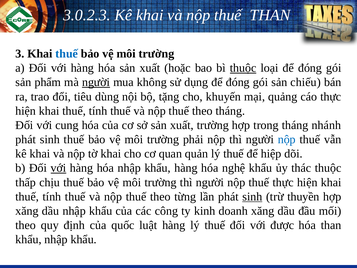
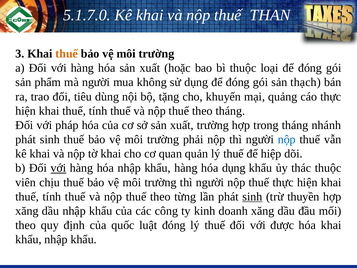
3.0.2.3: 3.0.2.3 -> 5.1.7.0
thuế at (67, 54) colour: blue -> orange
thuộc at (243, 68) underline: present -> none
người at (96, 82) underline: present -> none
chiếu: chiếu -> thạch
cung: cung -> pháp
hóa nghệ: nghệ -> dụng
thấp: thấp -> viên
luật hàng: hàng -> đóng
hóa than: than -> khai
